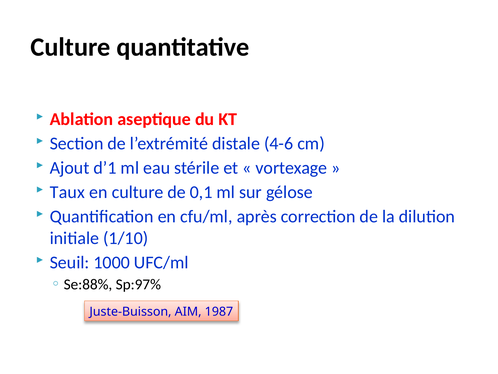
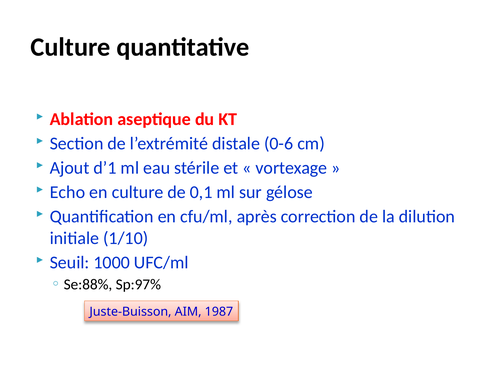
4-6: 4-6 -> 0-6
Taux: Taux -> Echo
